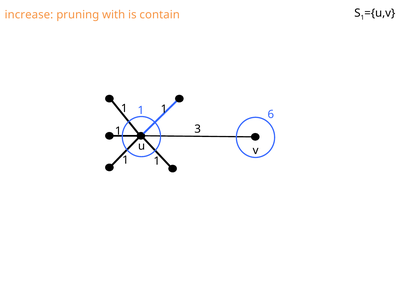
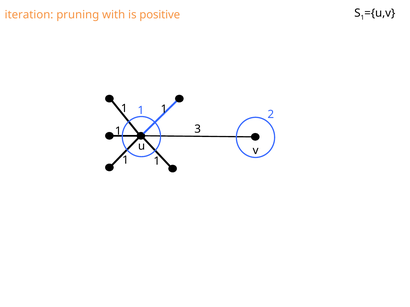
increase: increase -> iteration
contain: contain -> positive
6: 6 -> 2
